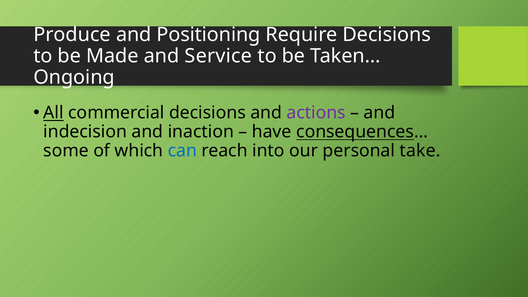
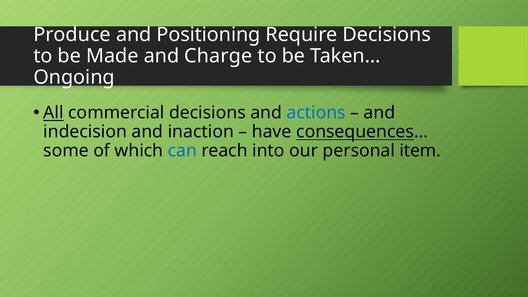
Service: Service -> Charge
actions colour: purple -> blue
take: take -> item
